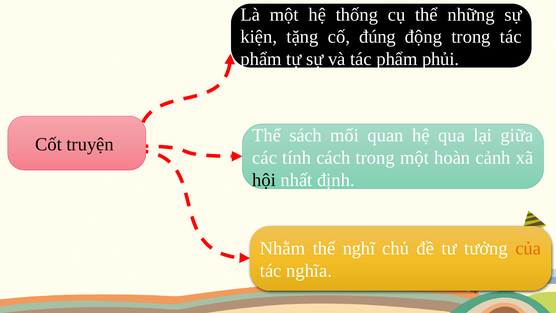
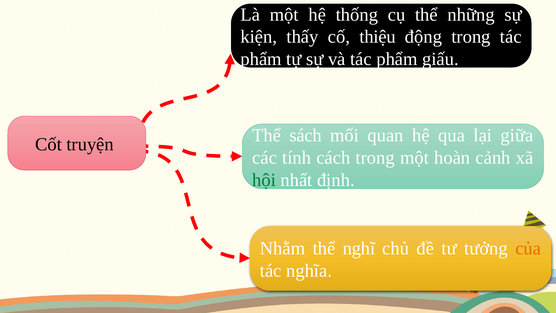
tặng: tặng -> thấy
đúng: đúng -> thiệu
phủi: phủi -> giấu
hội colour: black -> green
